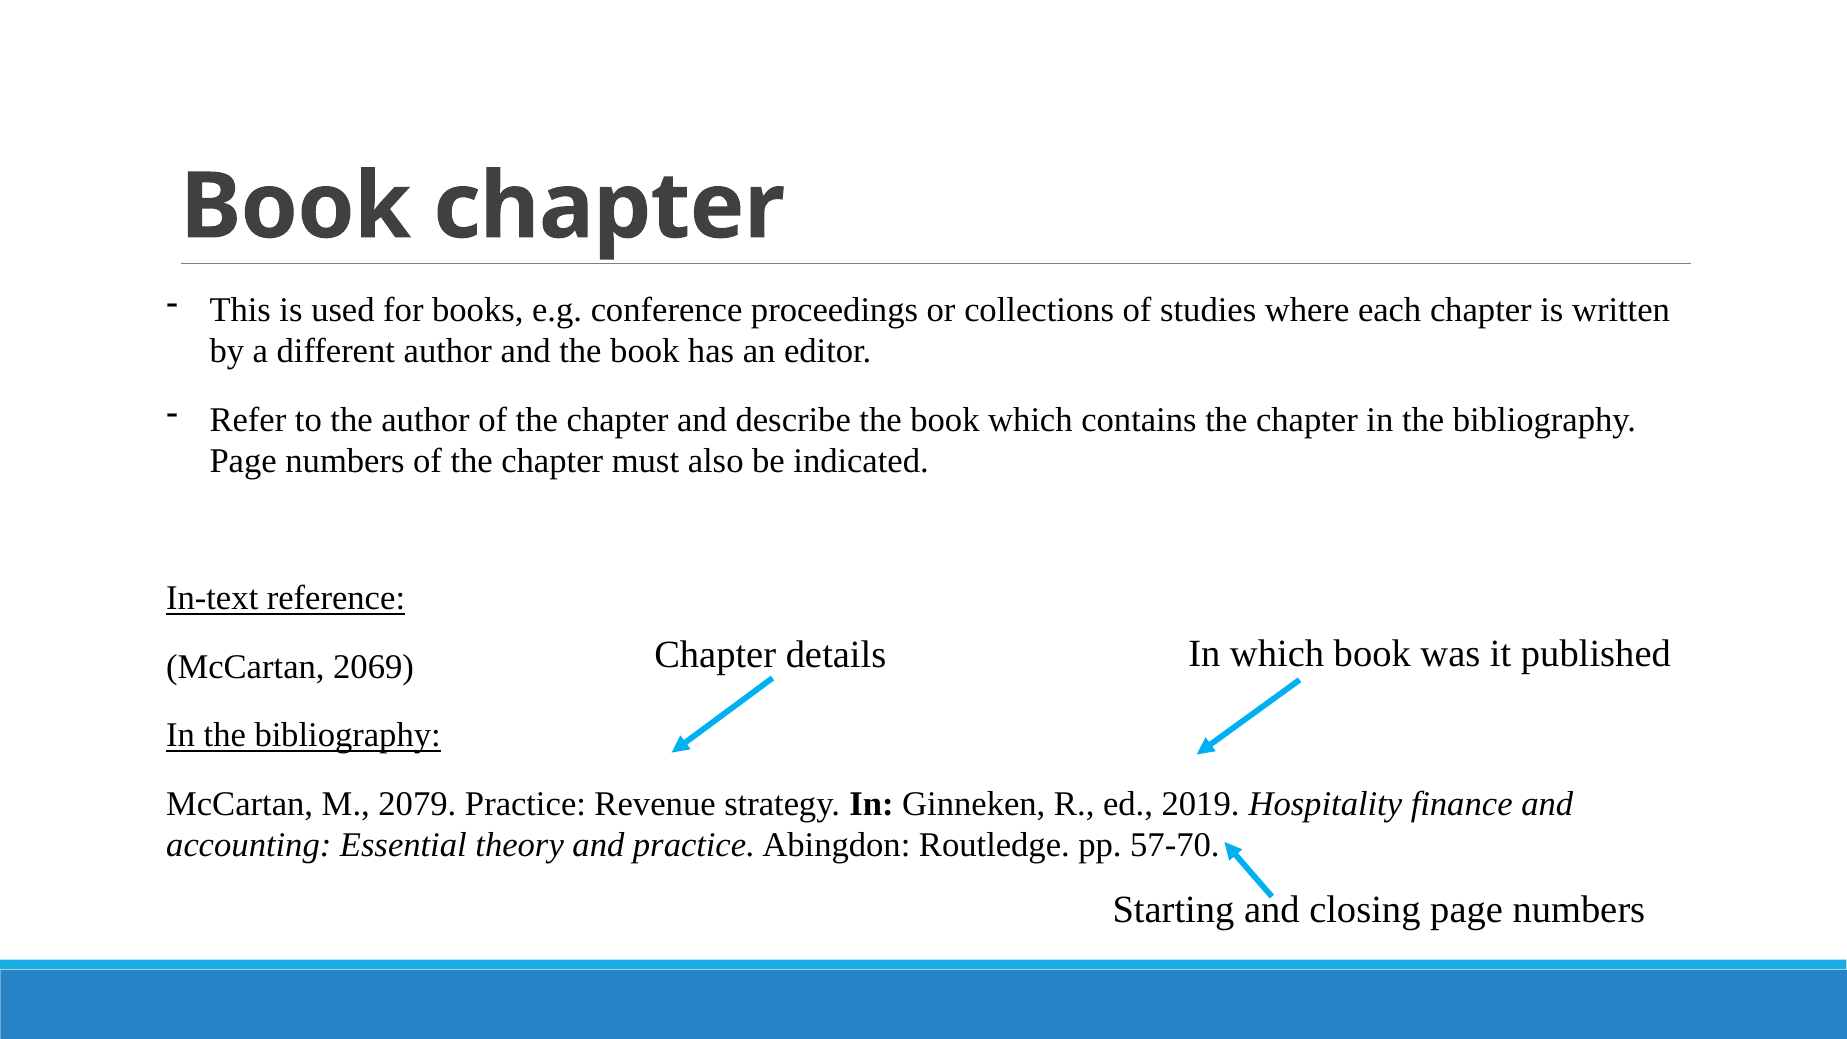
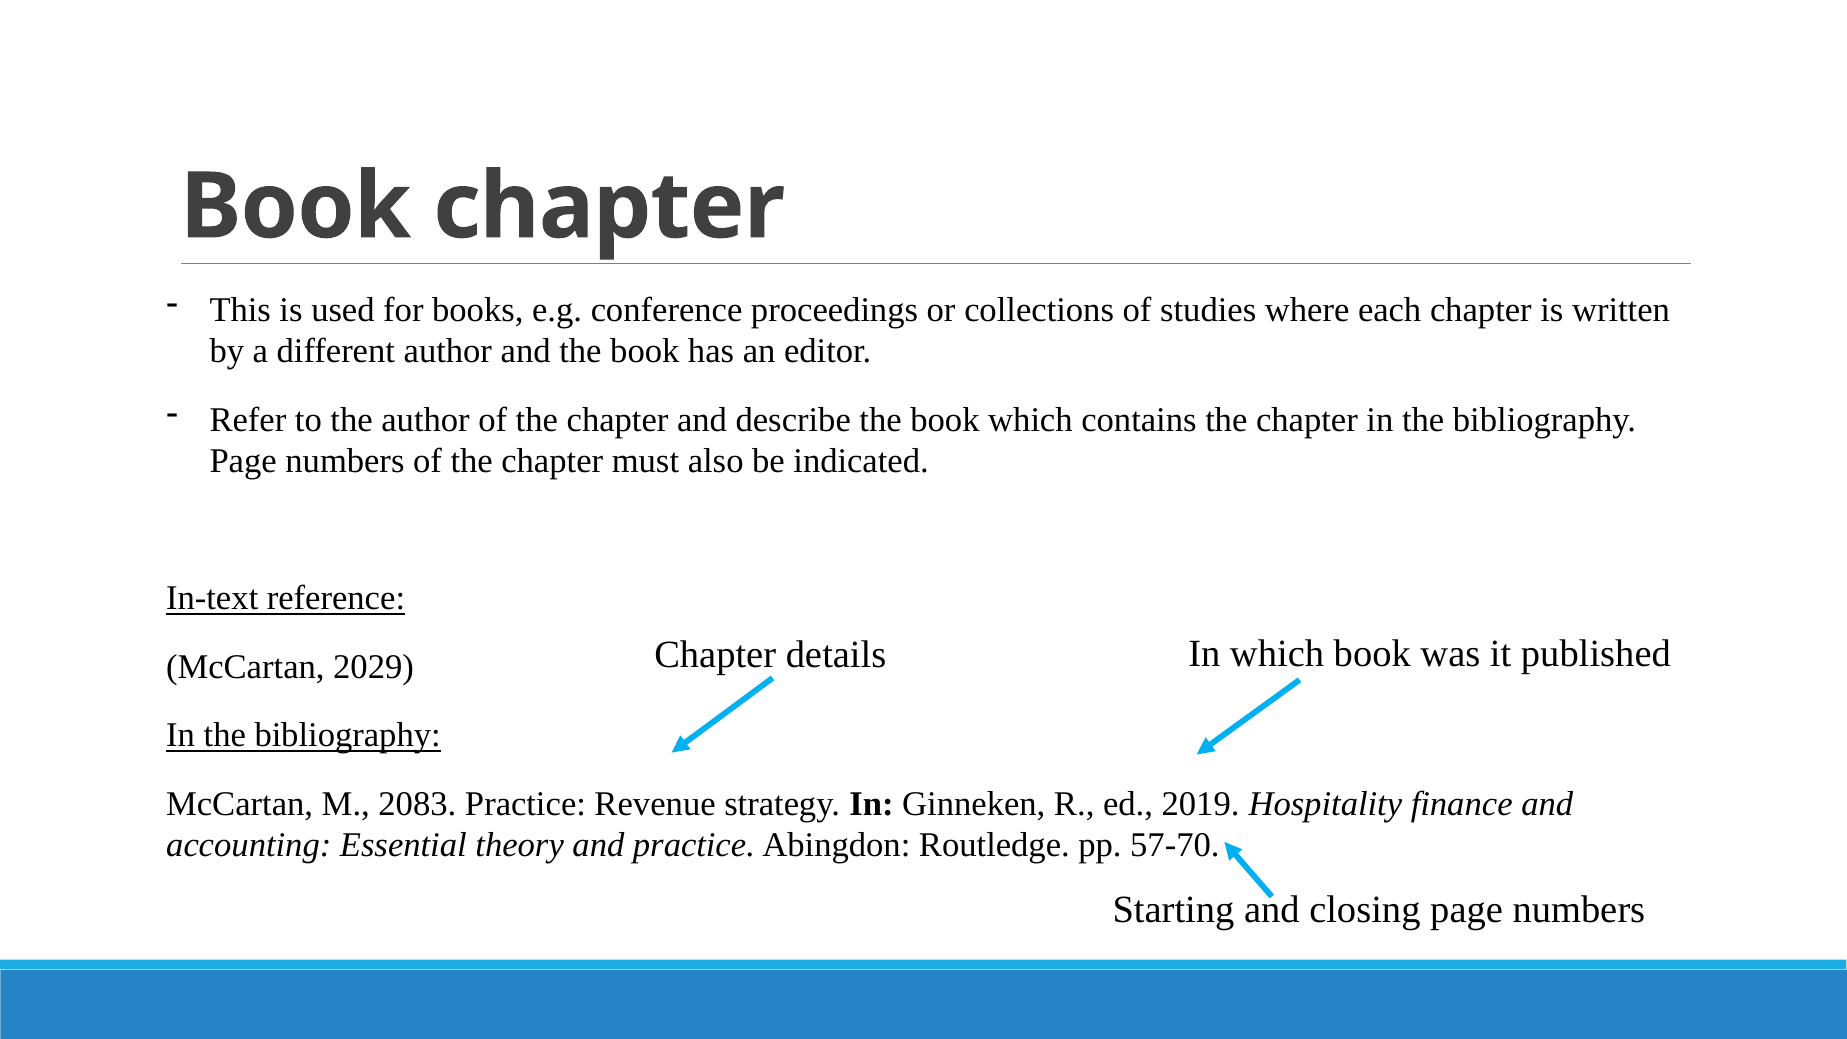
2069: 2069 -> 2029
2079: 2079 -> 2083
